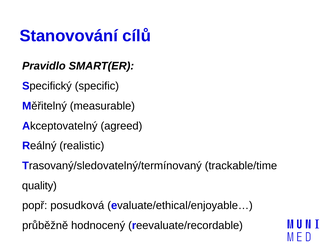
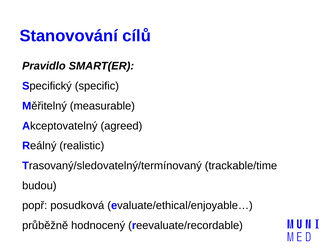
quality: quality -> budou
